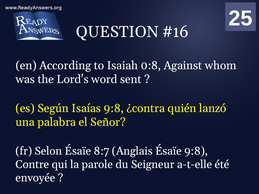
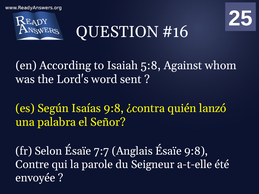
0:8: 0:8 -> 5:8
8:7: 8:7 -> 7:7
